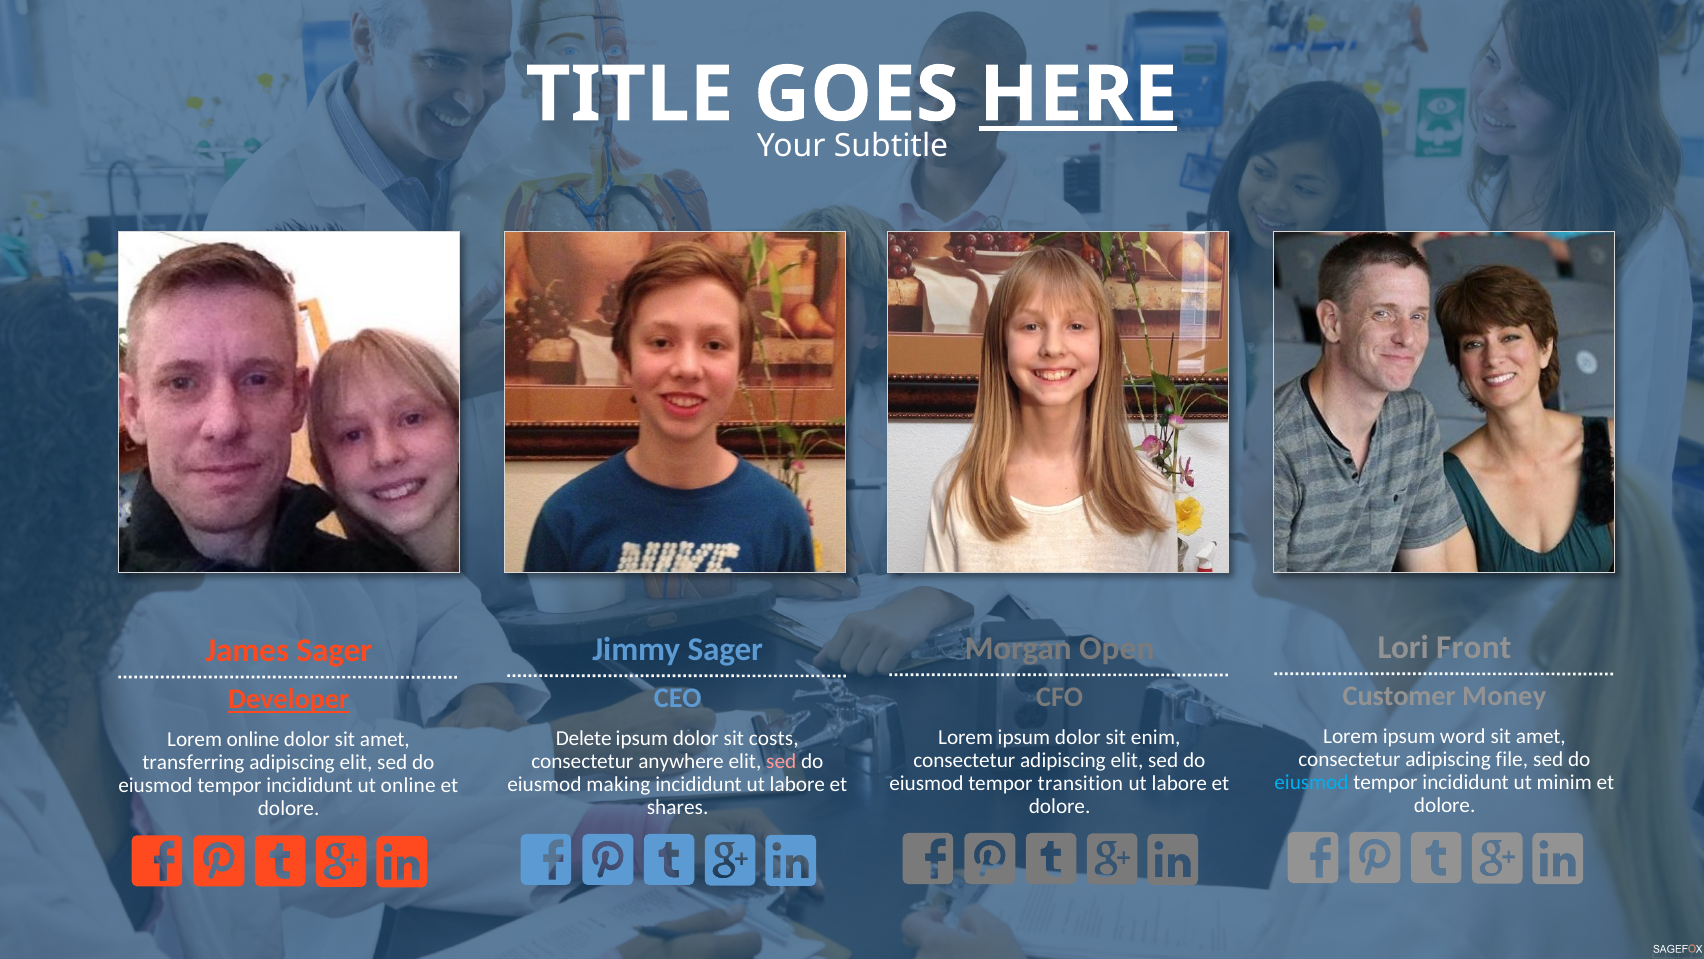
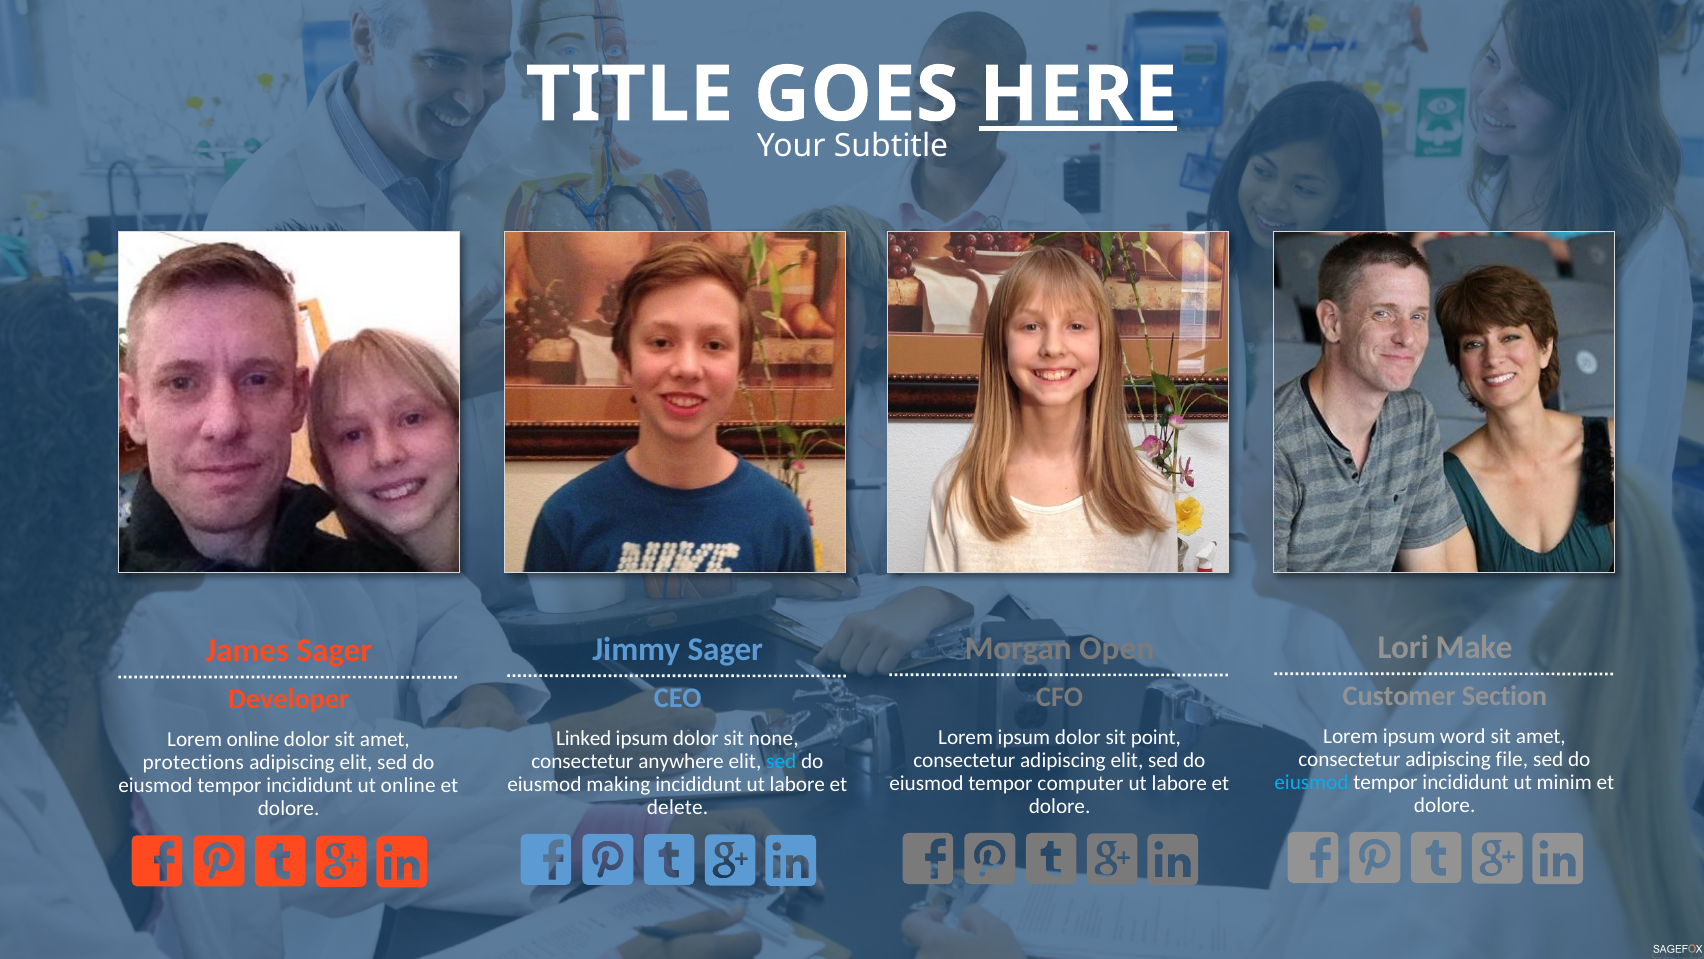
Front: Front -> Make
Money: Money -> Section
Developer underline: present -> none
enim: enim -> point
Delete: Delete -> Linked
costs: costs -> none
sed at (781, 761) colour: pink -> light blue
transferring: transferring -> protections
transition: transition -> computer
shares: shares -> delete
